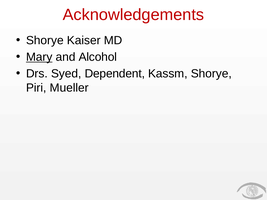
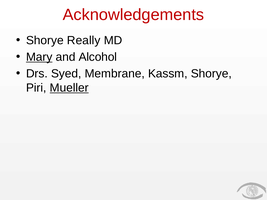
Kaiser: Kaiser -> Really
Dependent: Dependent -> Membrane
Mueller underline: none -> present
